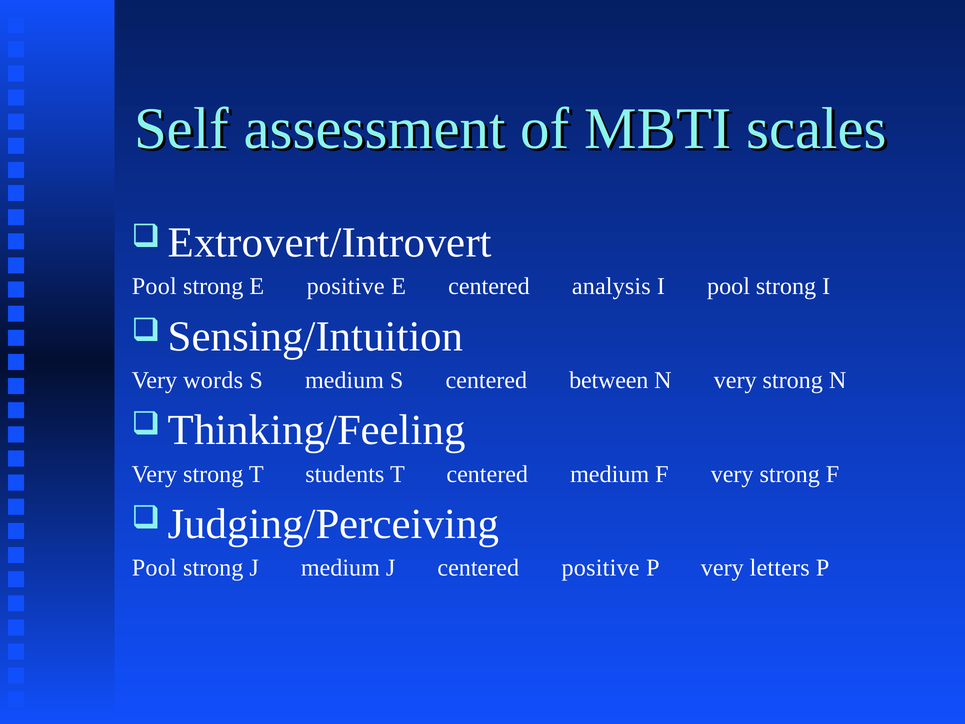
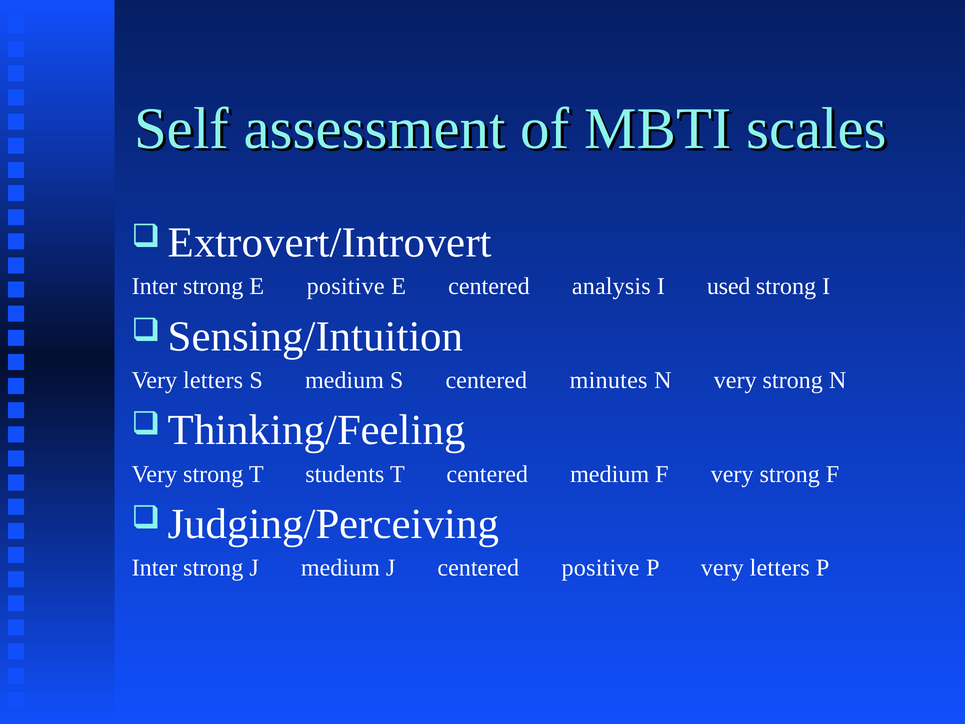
Pool at (154, 286): Pool -> Inter
I pool: pool -> used
words at (213, 380): words -> letters
between: between -> minutes
Pool at (154, 568): Pool -> Inter
